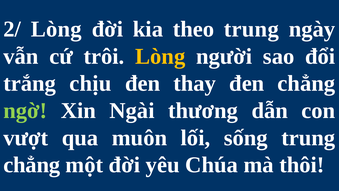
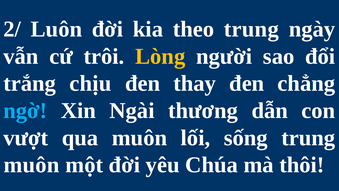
2/ Lòng: Lòng -> Luôn
ngờ colour: light green -> light blue
chẳng at (32, 165): chẳng -> muôn
